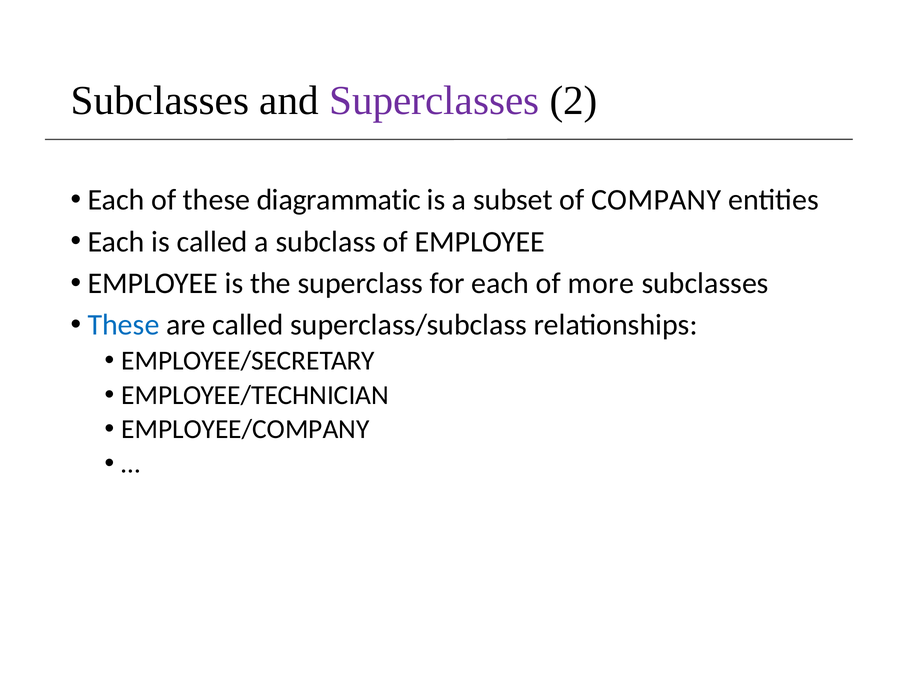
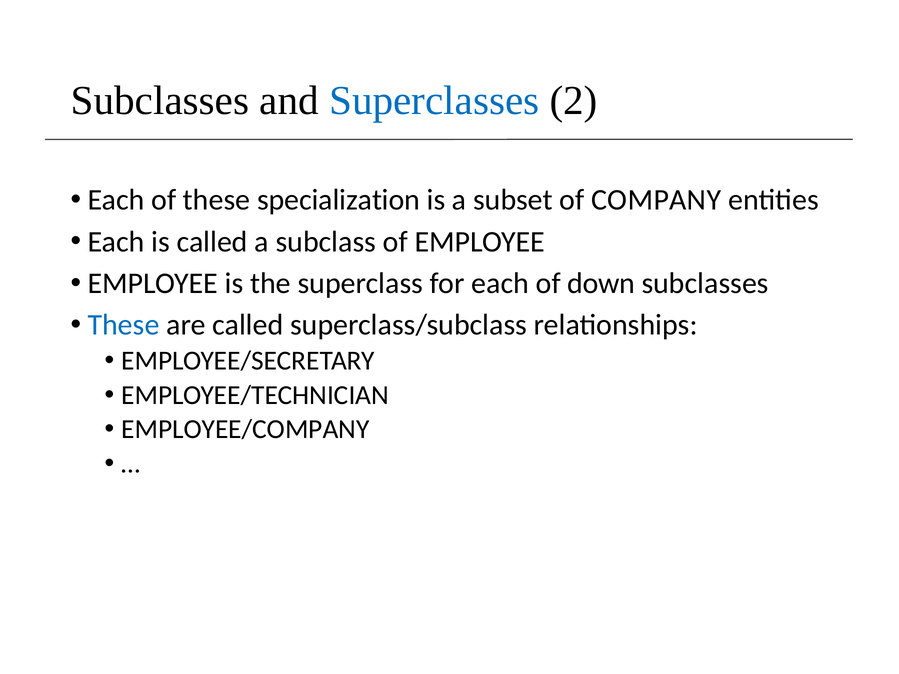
Superclasses colour: purple -> blue
diagrammatic: diagrammatic -> specialization
more: more -> down
